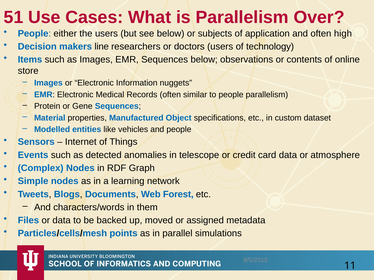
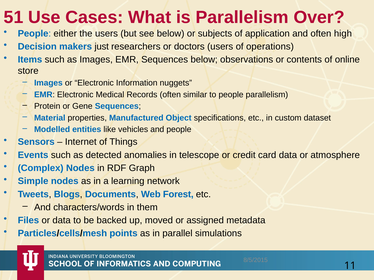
line: line -> just
technology: technology -> operations
